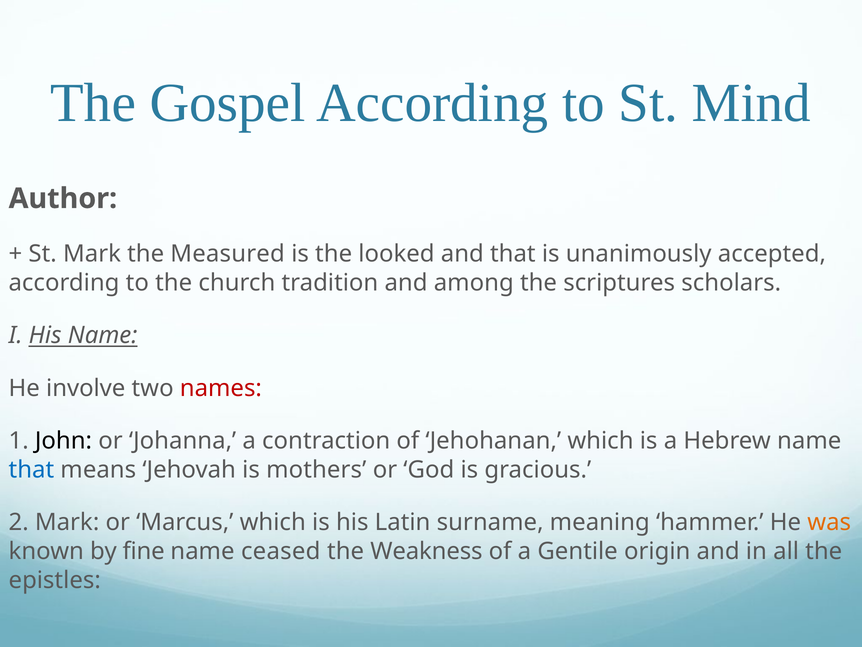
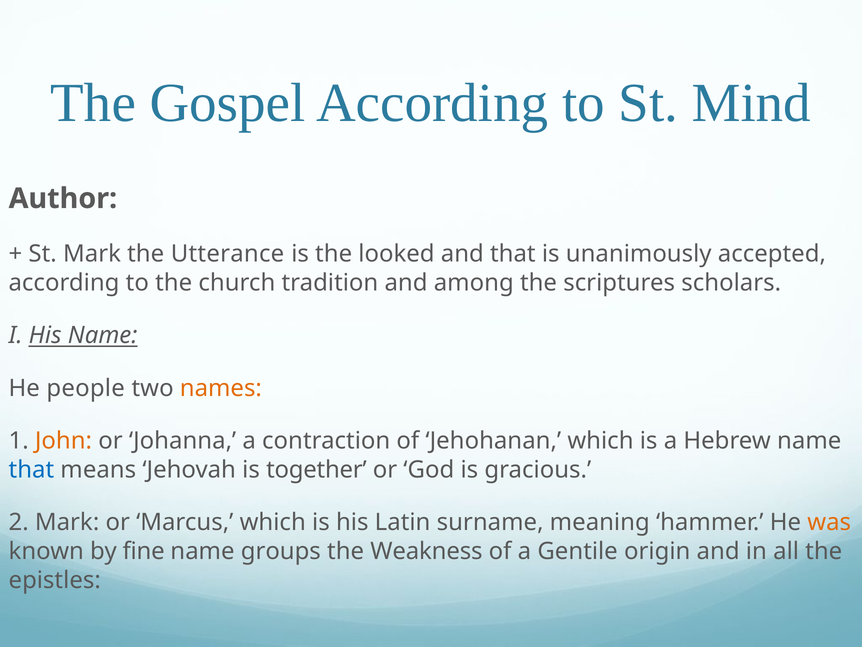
Measured: Measured -> Utterance
involve: involve -> people
names colour: red -> orange
John colour: black -> orange
mothers: mothers -> together
ceased: ceased -> groups
